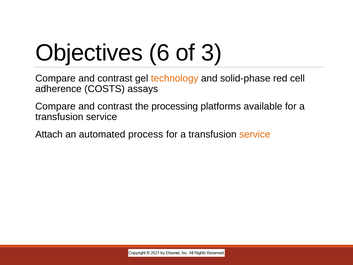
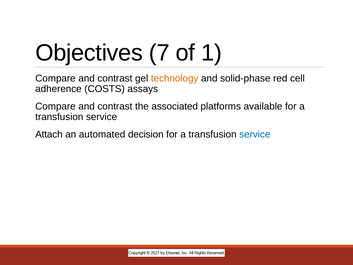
6: 6 -> 7
3: 3 -> 1
processing: processing -> associated
process: process -> decision
service at (255, 134) colour: orange -> blue
